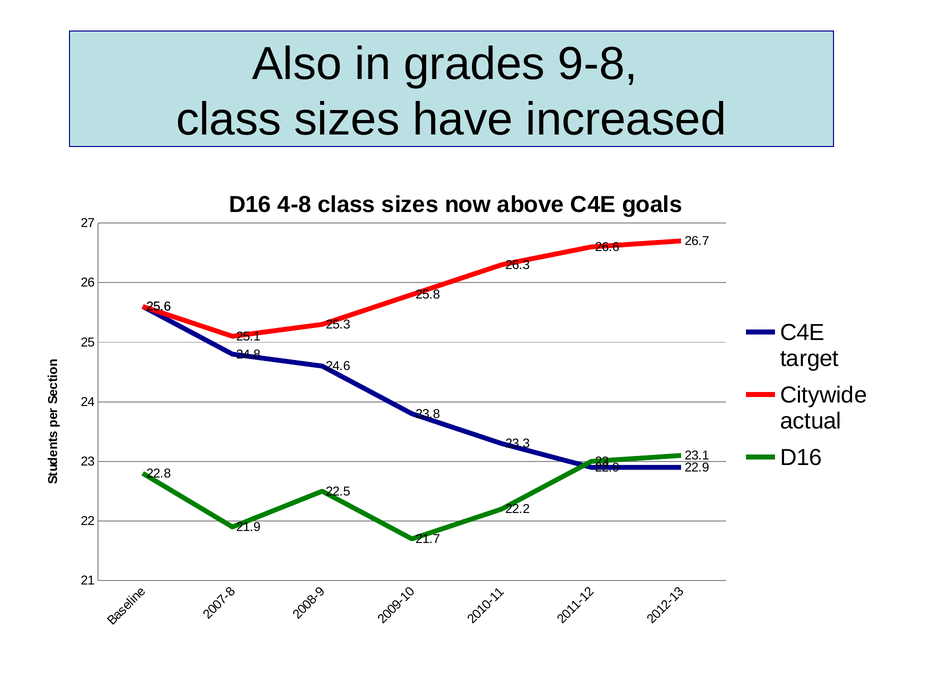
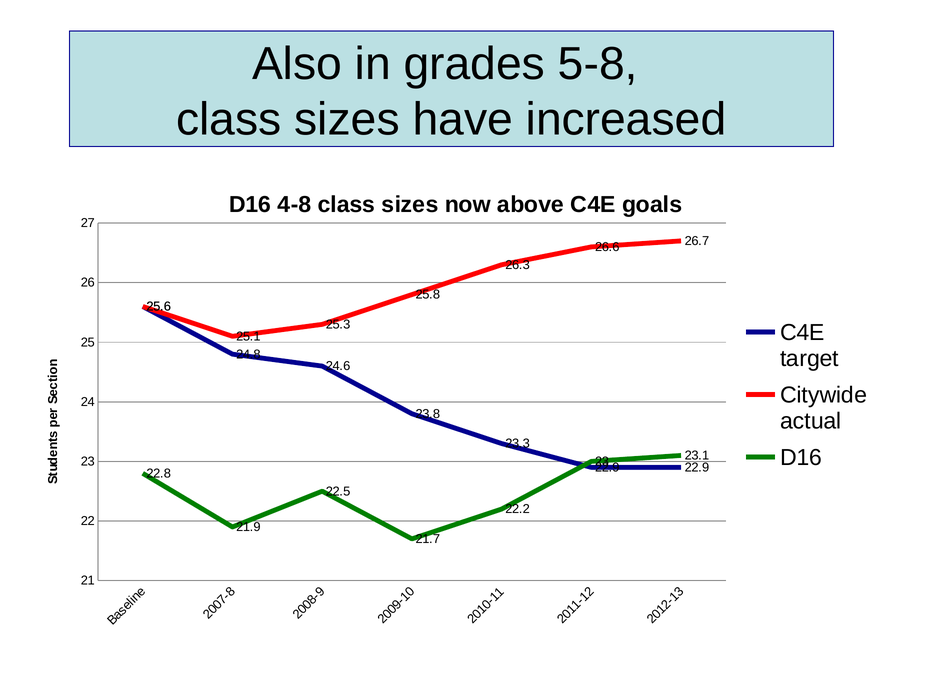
9-8: 9-8 -> 5-8
